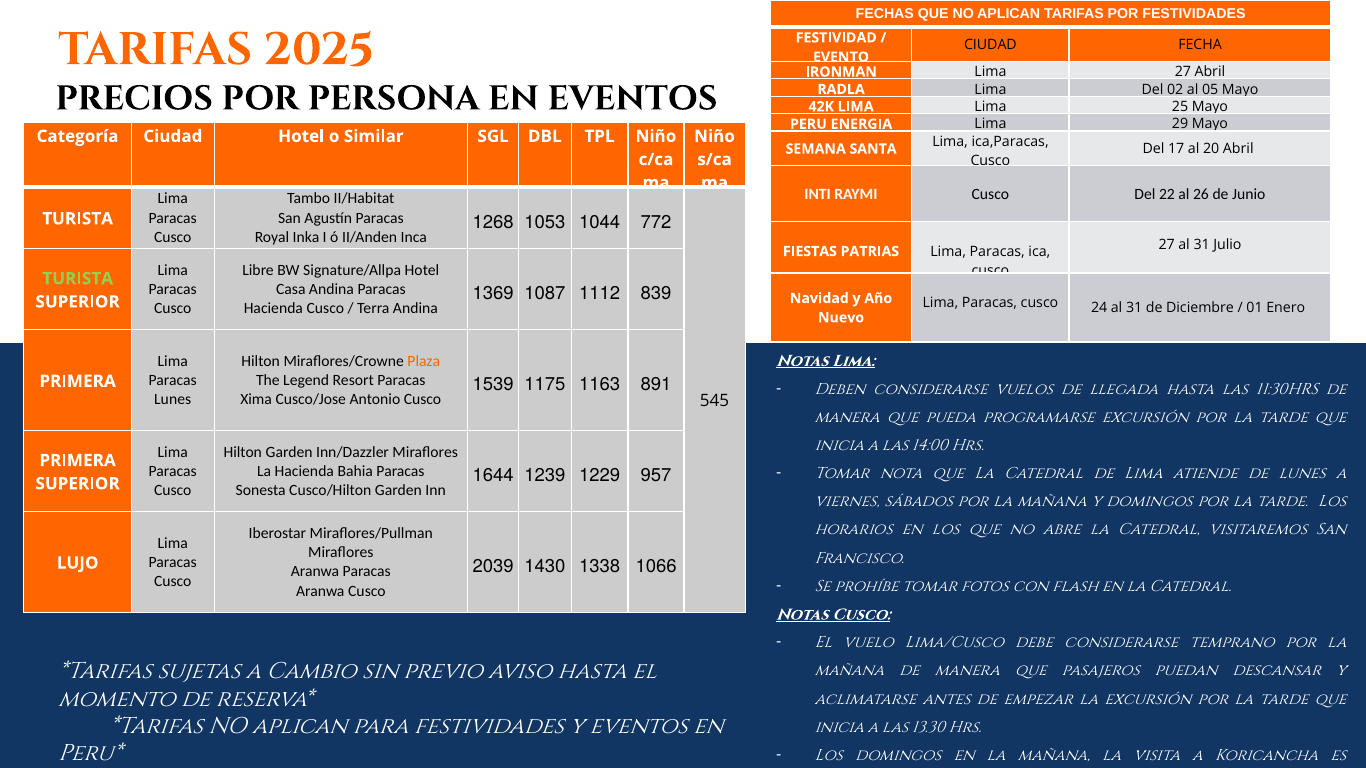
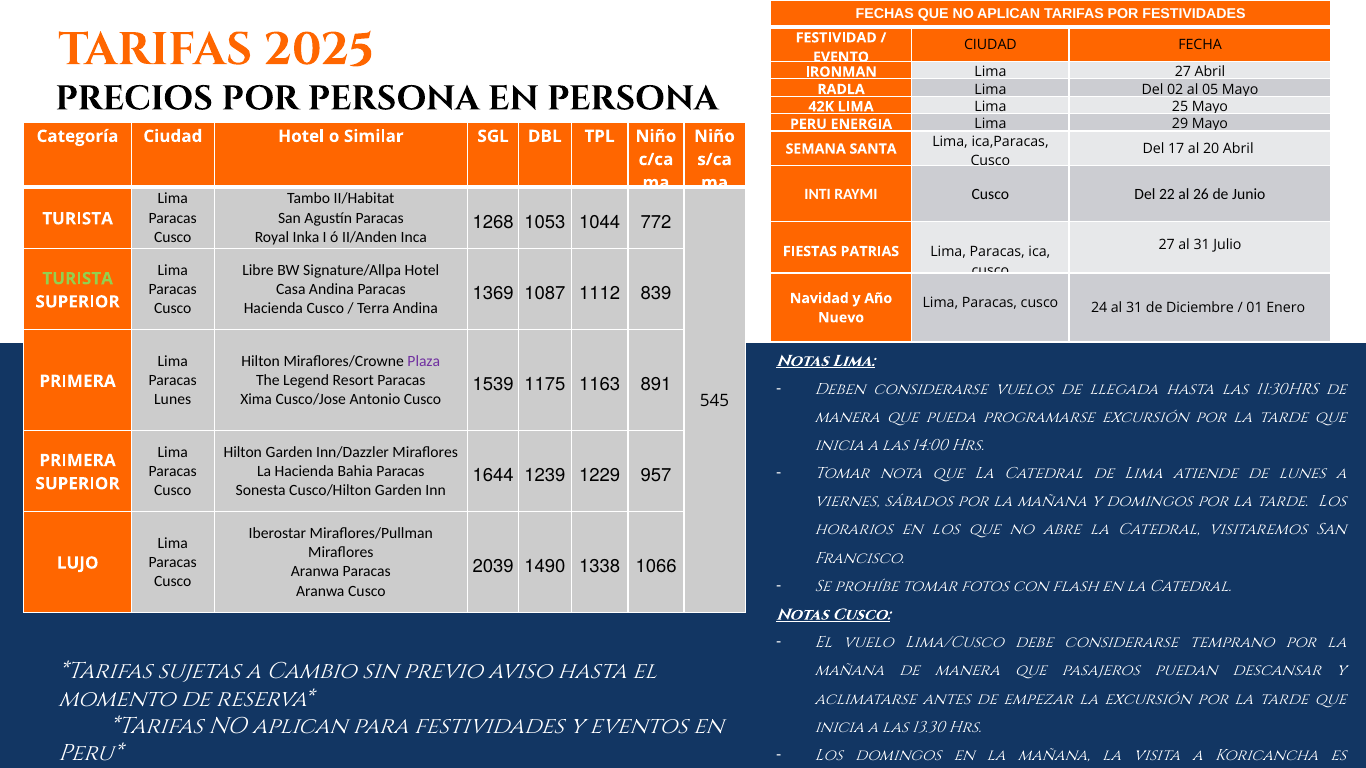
EN EVENTOS: EVENTOS -> PERSONA
Plaza colour: orange -> purple
1430: 1430 -> 1490
